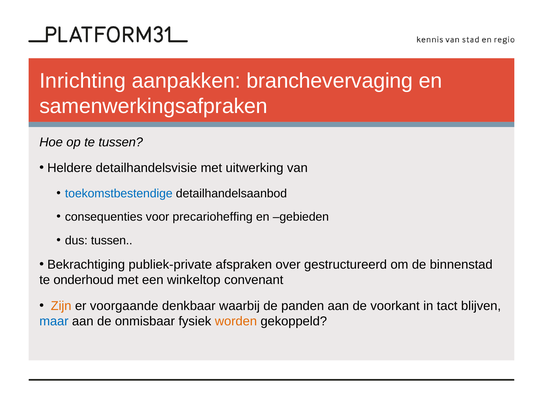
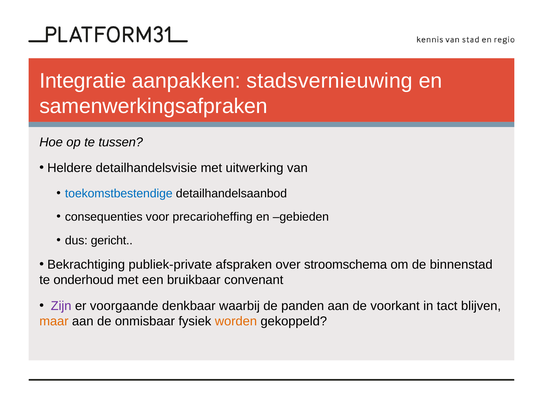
Inrichting: Inrichting -> Integratie
branchevervaging: branchevervaging -> stadsvernieuwing
dus tussen: tussen -> gericht
gestructureerd: gestructureerd -> stroomschema
winkeltop: winkeltop -> bruikbaar
Zijn colour: orange -> purple
maar colour: blue -> orange
